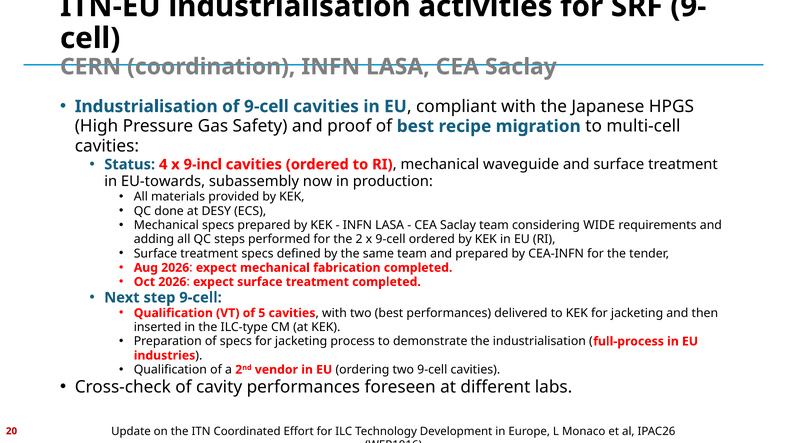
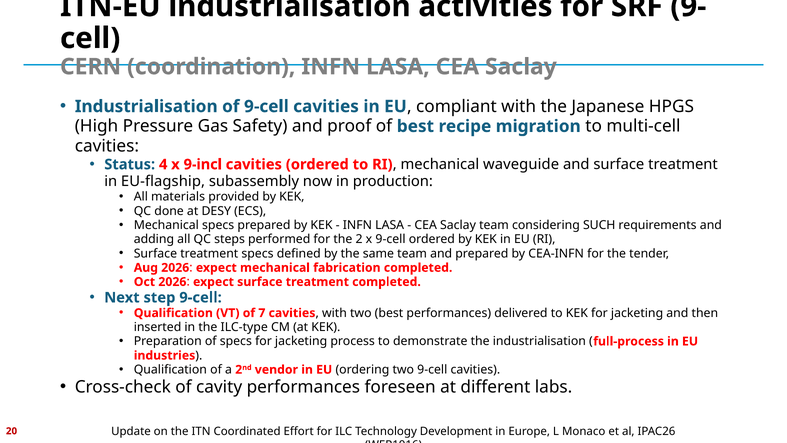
EU-towards: EU-towards -> EU-flagship
WIDE: WIDE -> SUCH
5: 5 -> 7
